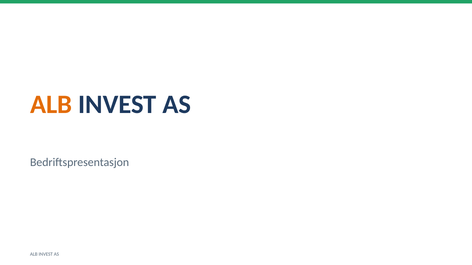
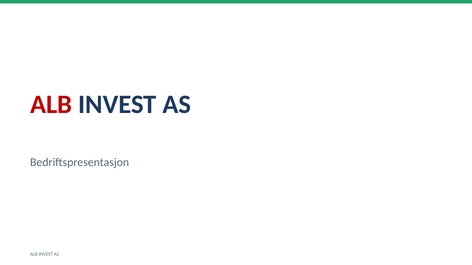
ALB at (51, 105) colour: orange -> red
